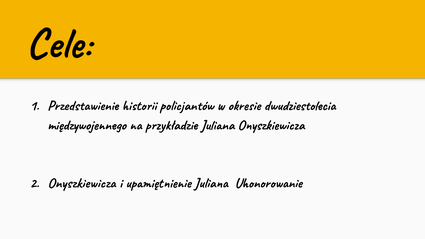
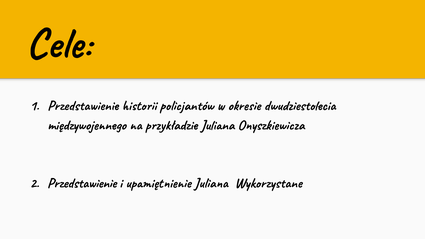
Onyszkiewicza at (82, 183): Onyszkiewicza -> Przedstawienie
Uhonorowanie: Uhonorowanie -> Wykorzystane
